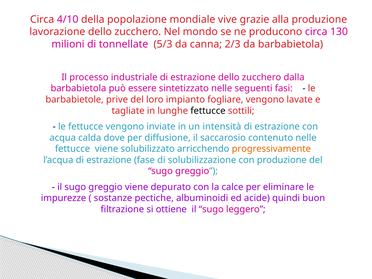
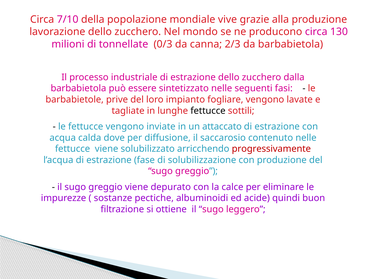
4/10: 4/10 -> 7/10
5/3: 5/3 -> 0/3
intensità: intensità -> attaccato
progressivamente colour: orange -> red
